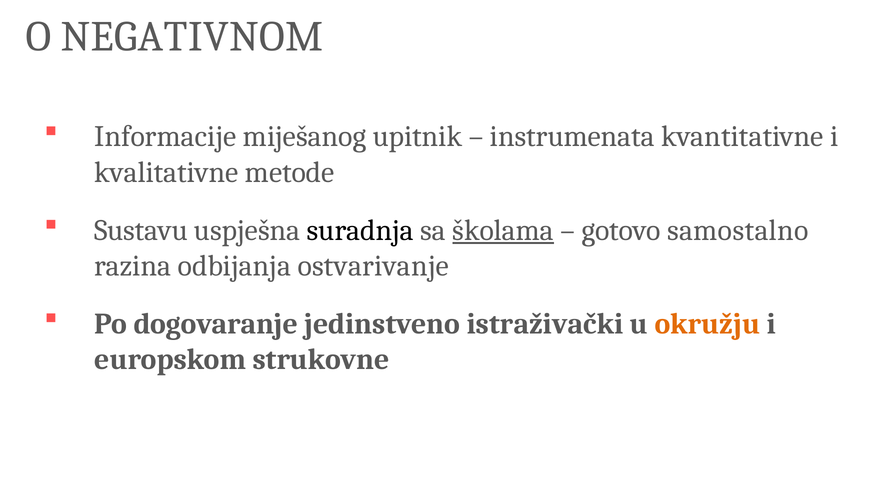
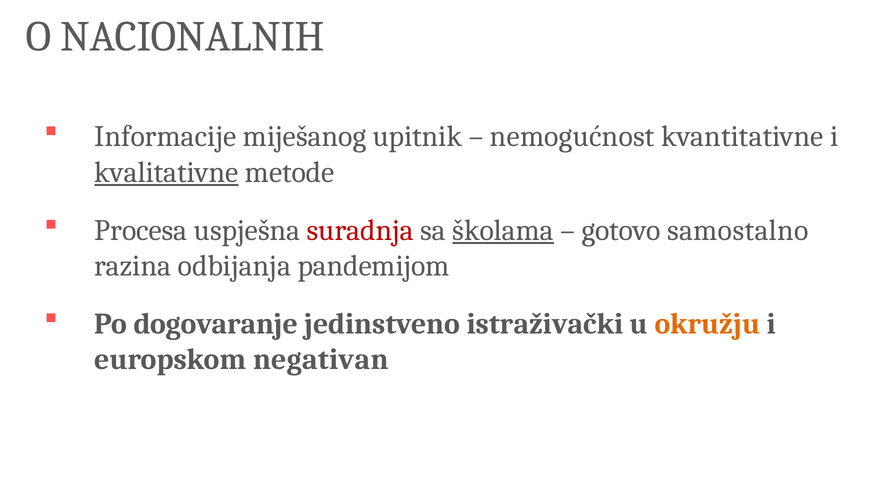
NEGATIVNOM: NEGATIVNOM -> NACIONALNIH
instrumenata: instrumenata -> nemogućnost
kvalitativne underline: none -> present
Sustavu: Sustavu -> Procesa
suradnja colour: black -> red
ostvarivanje: ostvarivanje -> pandemijom
strukovne: strukovne -> negativan
